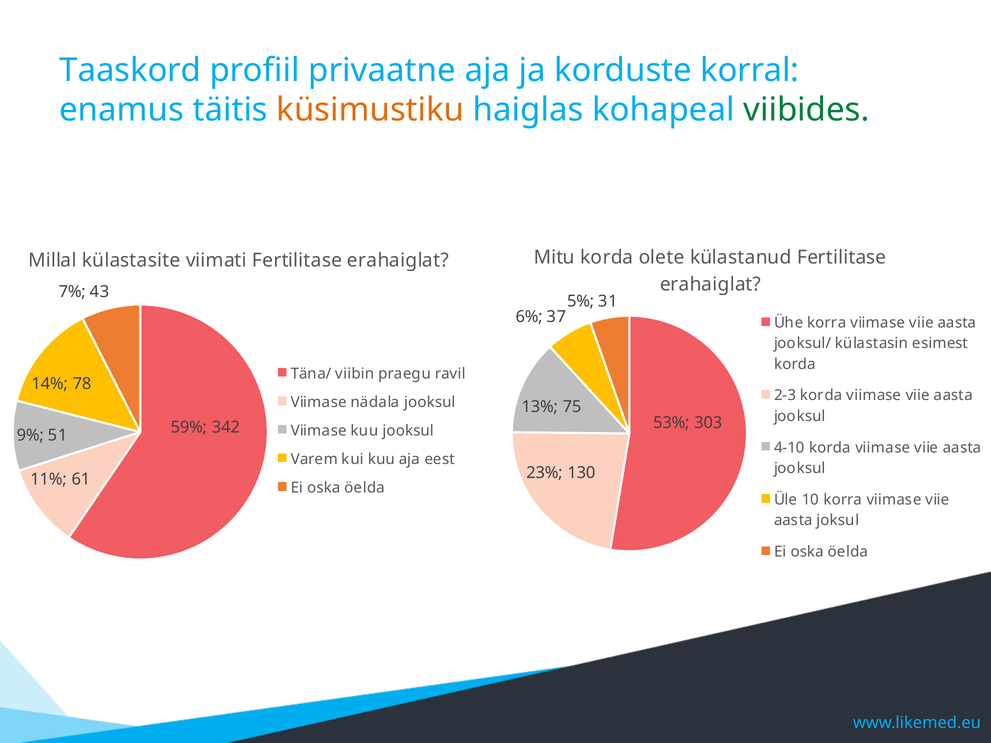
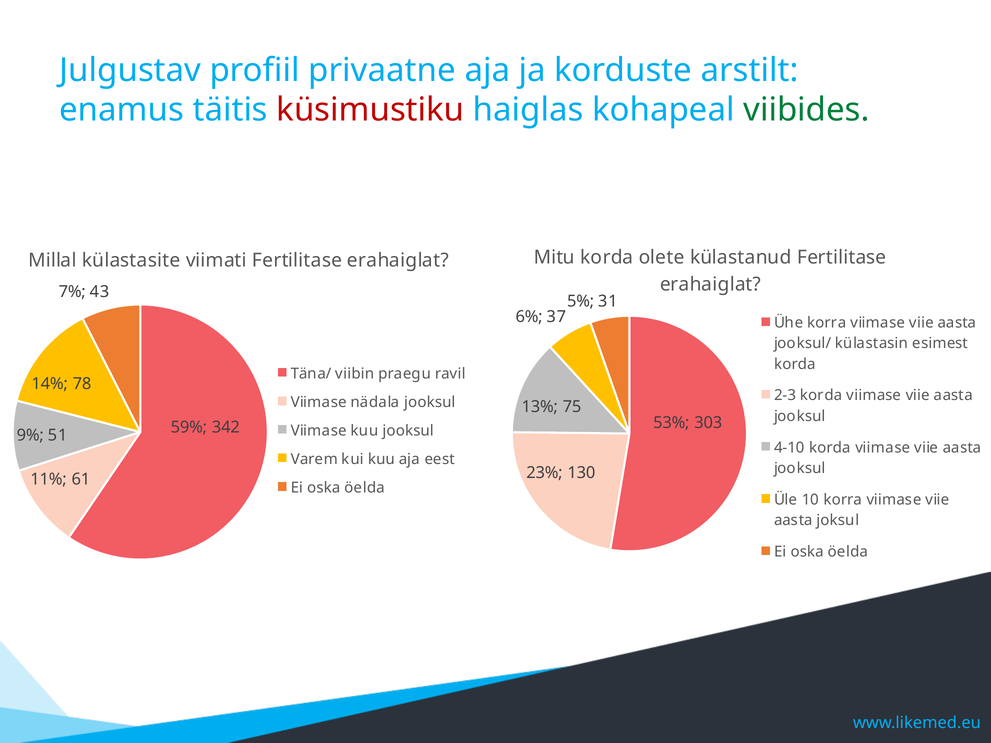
Taaskord: Taaskord -> Julgustav
korral: korral -> arstilt
küsimustiku colour: orange -> red
